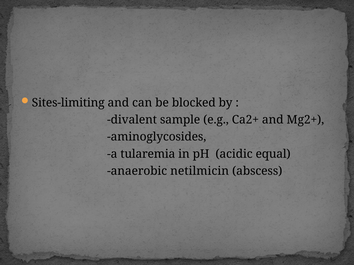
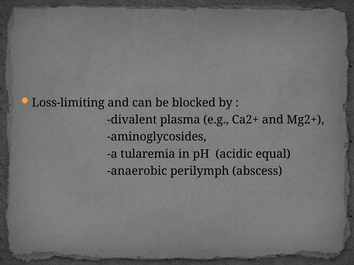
Sites-limiting: Sites-limiting -> Loss-limiting
sample: sample -> plasma
netilmicin: netilmicin -> perilymph
